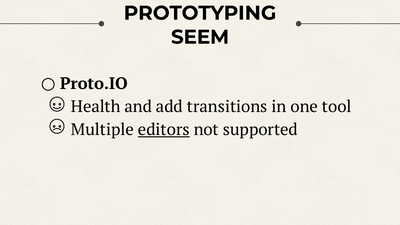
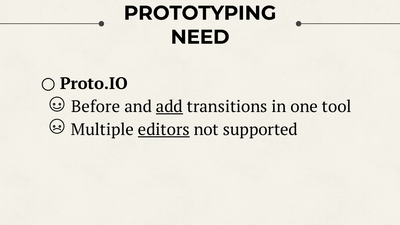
SEEM: SEEM -> NEED
Health: Health -> Before
add underline: none -> present
